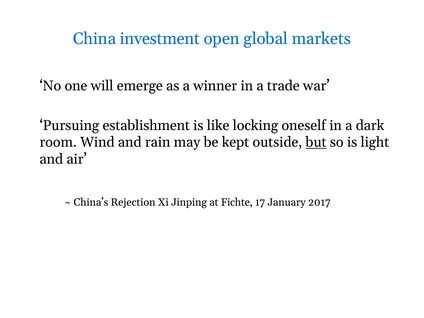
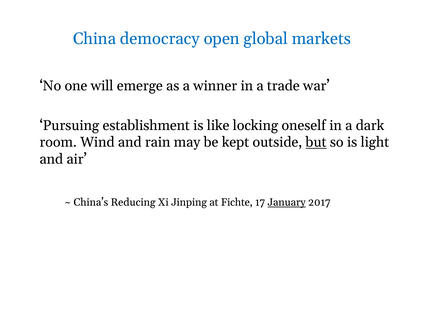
investment: investment -> democracy
Rejection: Rejection -> Reducing
January underline: none -> present
